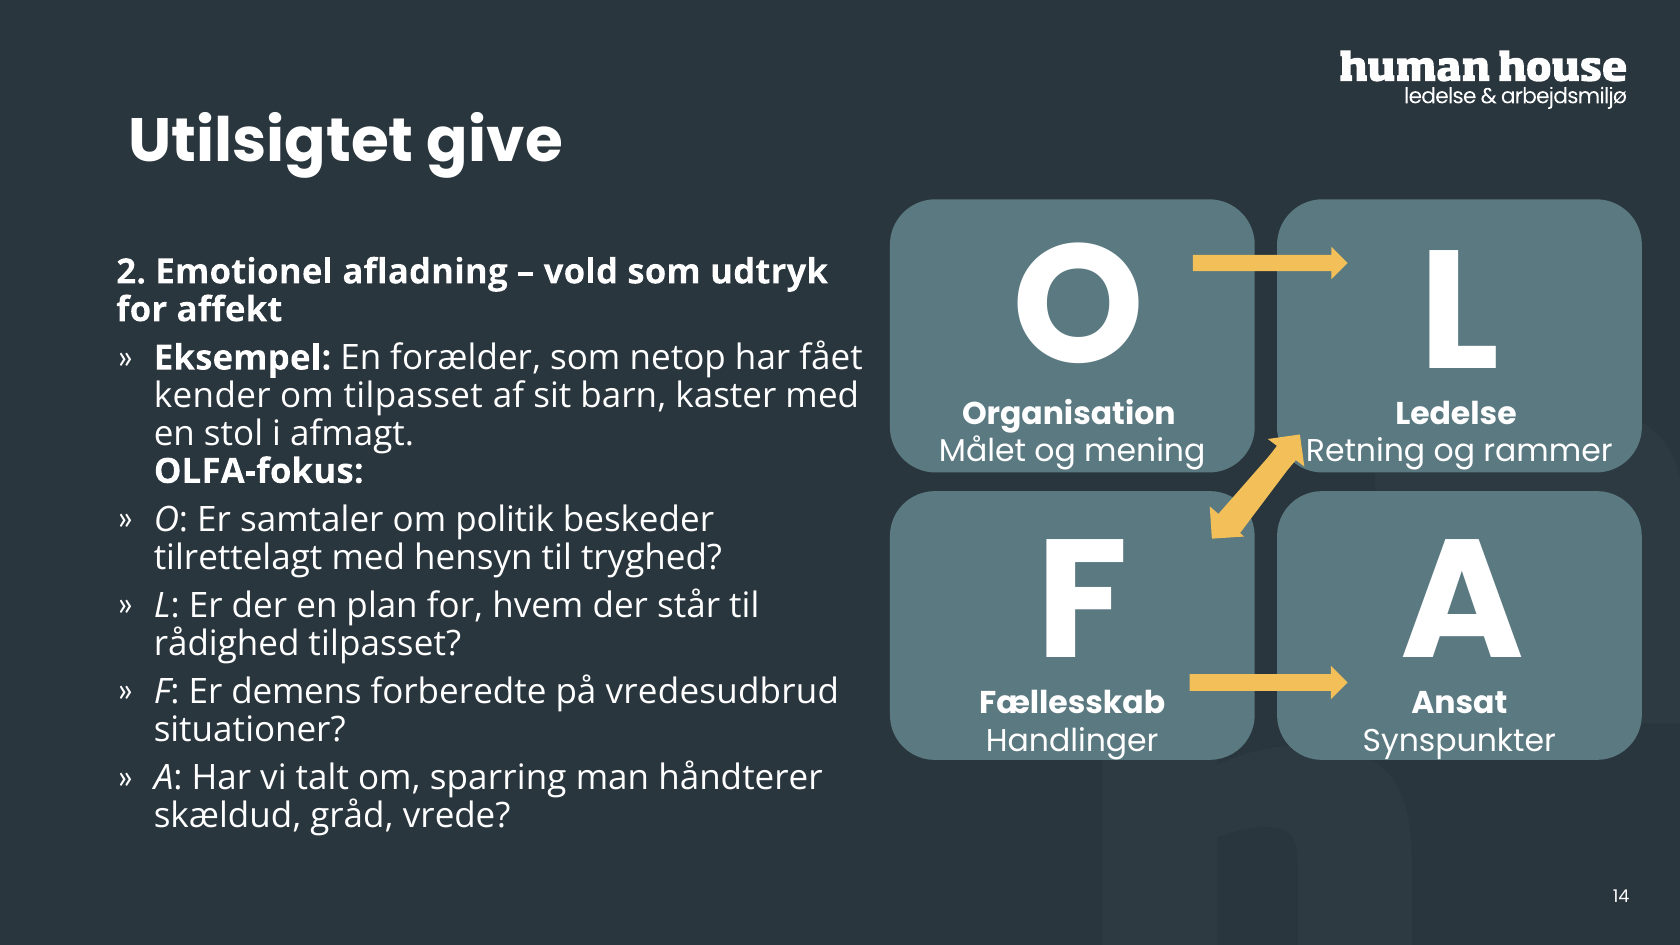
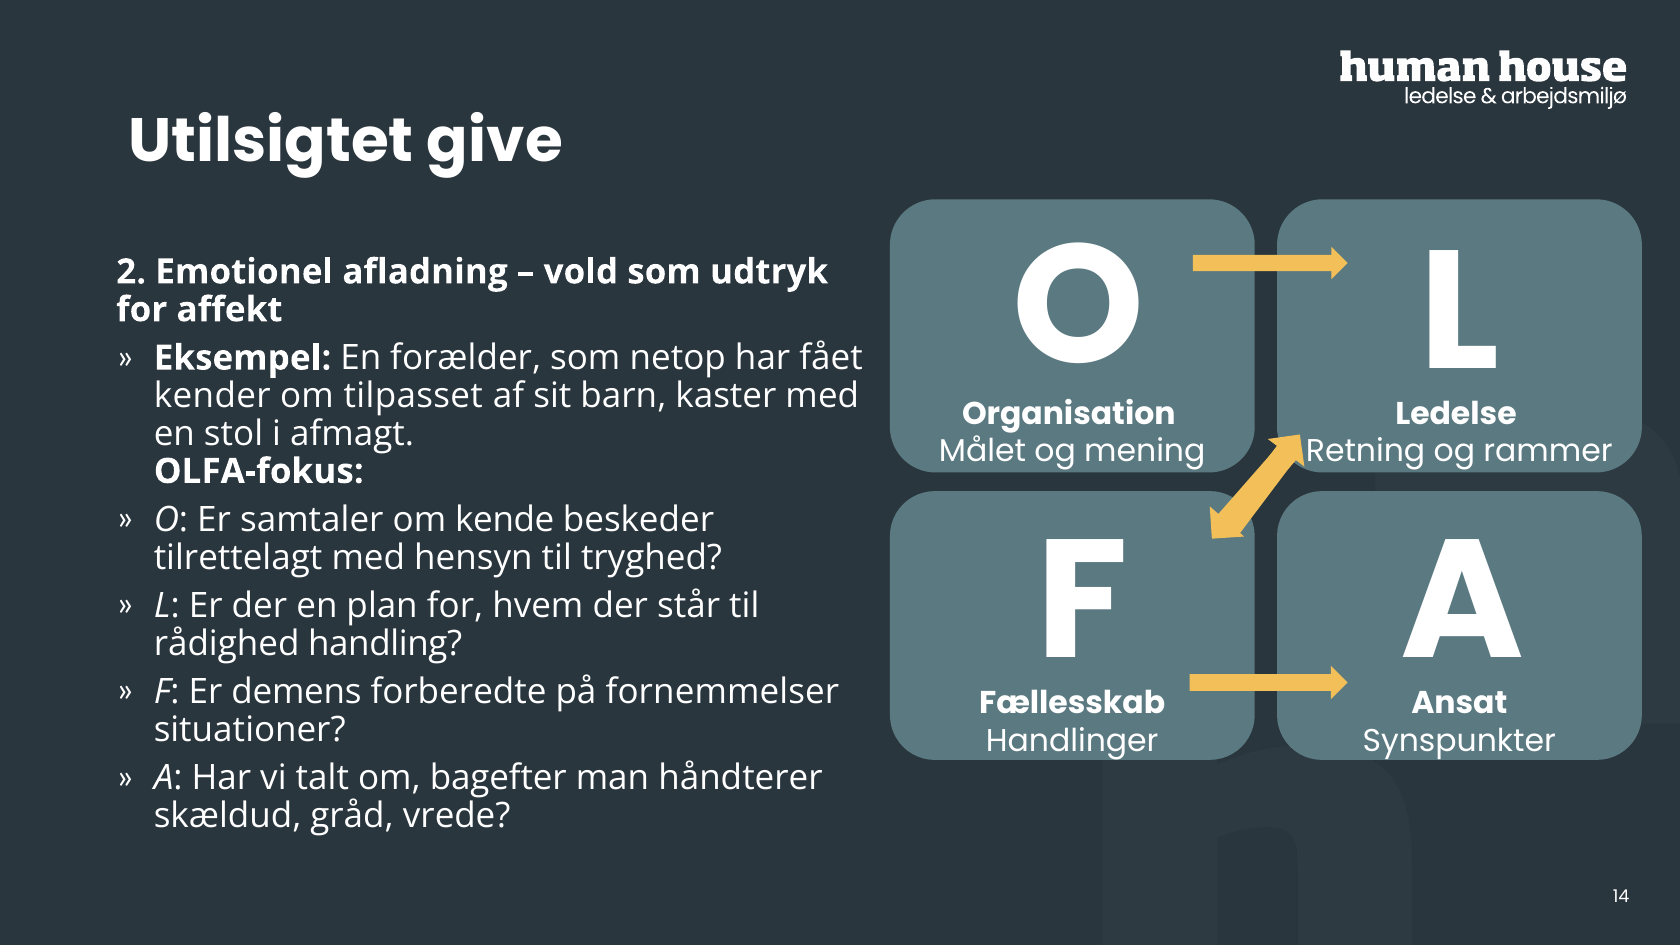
politik: politik -> kende
rådighed tilpasset: tilpasset -> handling
vredesudbrud: vredesudbrud -> fornemmelser
sparring: sparring -> bagefter
